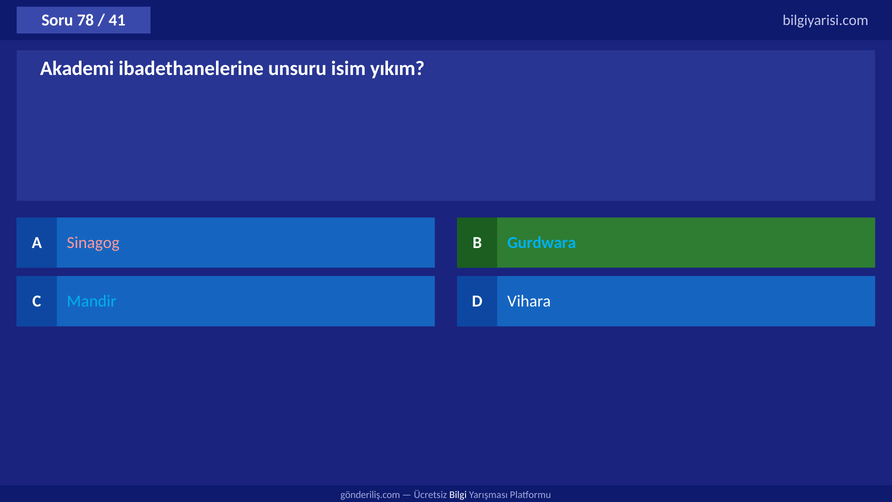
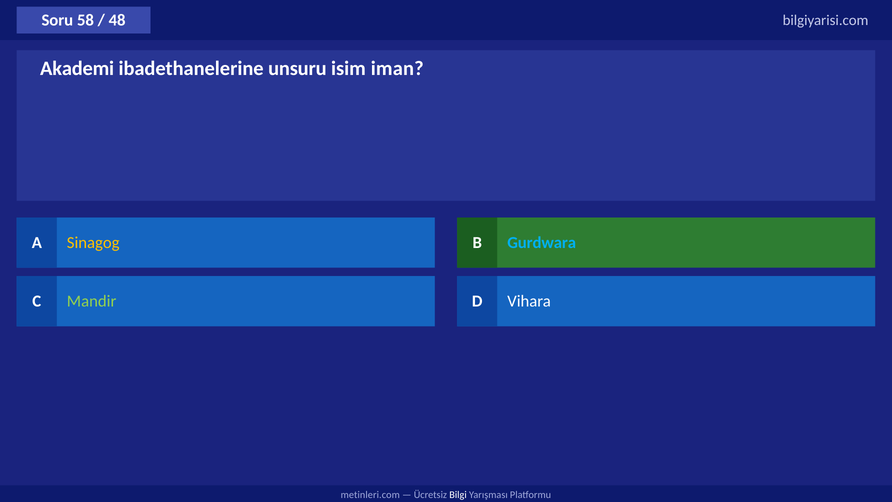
78: 78 -> 58
41: 41 -> 48
yıkım: yıkım -> iman
Sinagog colour: pink -> yellow
Mandir colour: light blue -> light green
gönderiliş.com: gönderiliş.com -> metinleri.com
